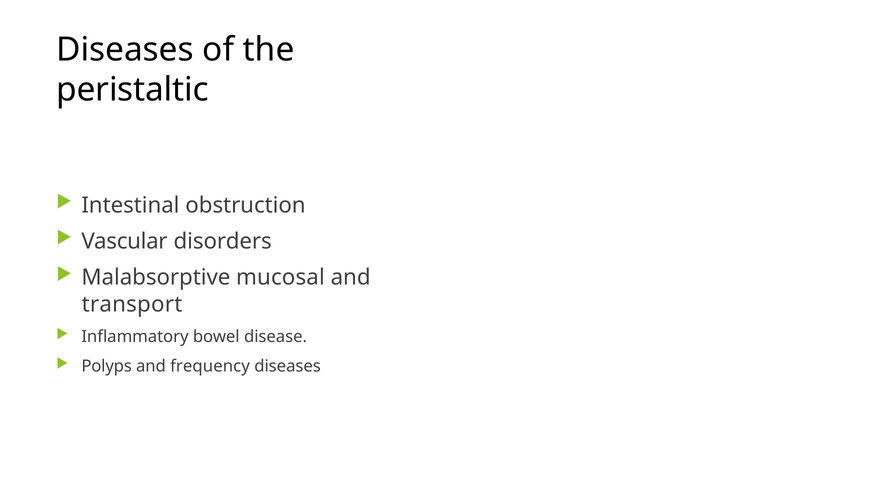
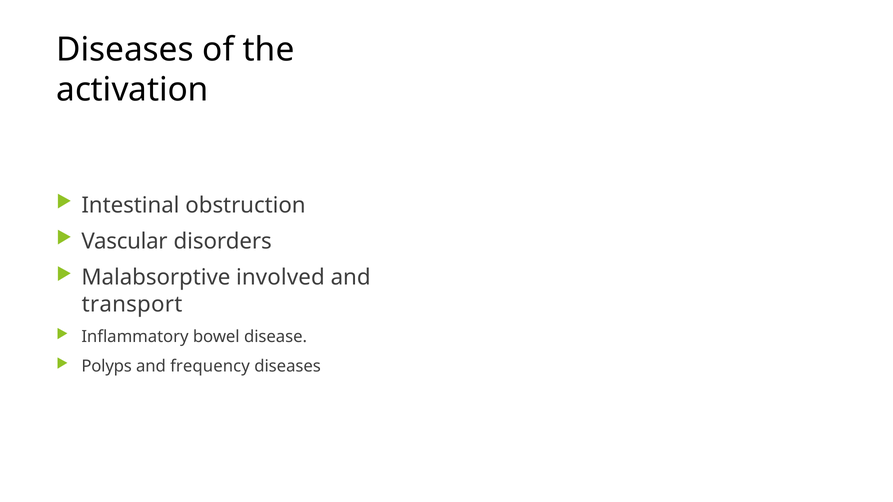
peristaltic: peristaltic -> activation
mucosal: mucosal -> involved
